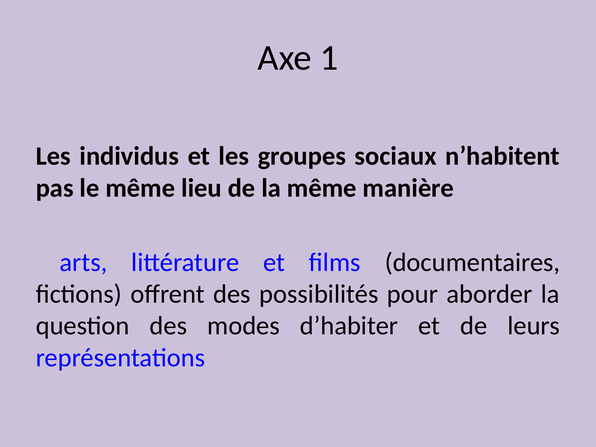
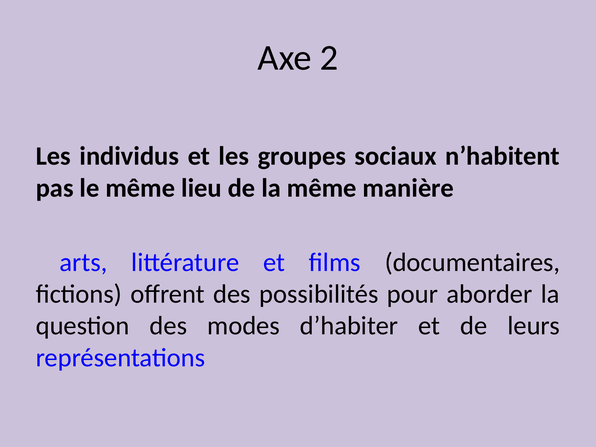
1: 1 -> 2
